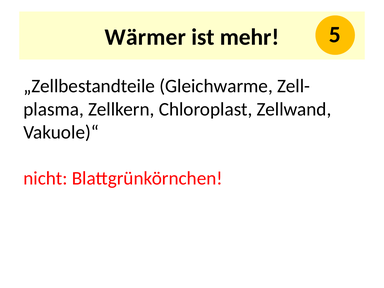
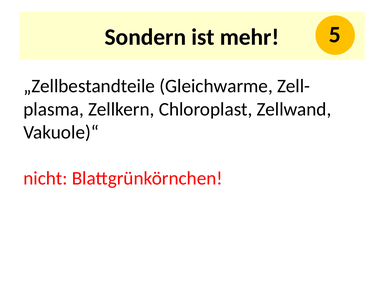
Wärmer: Wärmer -> Sondern
